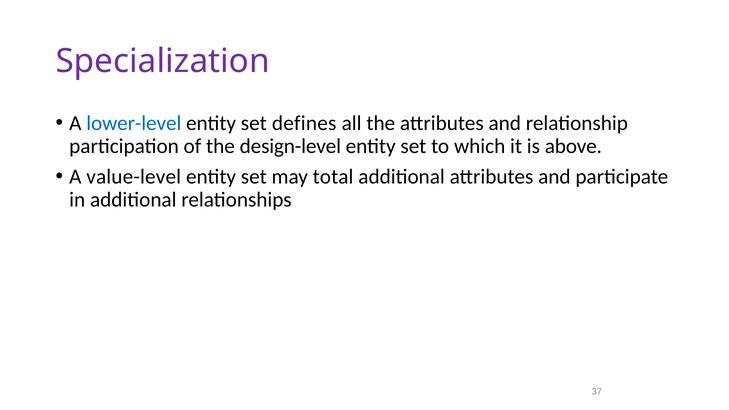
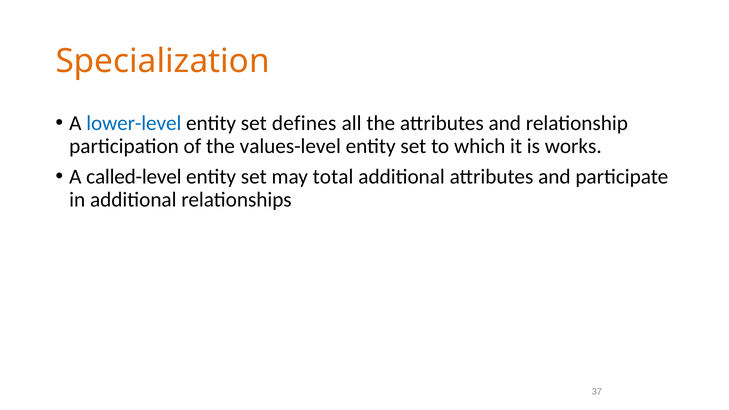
Specialization colour: purple -> orange
design-level: design-level -> values-level
above: above -> works
value-level: value-level -> called-level
